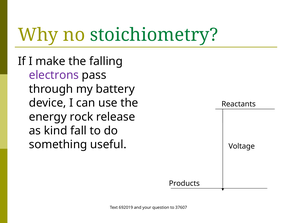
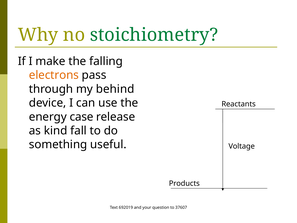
electrons colour: purple -> orange
battery: battery -> behind
rock: rock -> case
